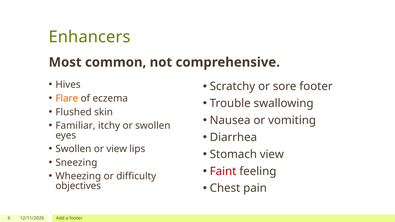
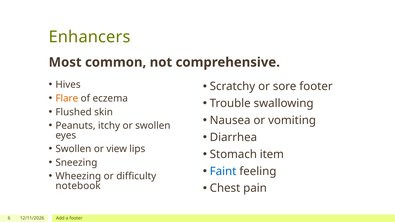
Familiar: Familiar -> Peanuts
Stomach view: view -> item
Faint colour: red -> blue
objectives: objectives -> notebook
